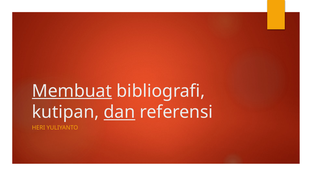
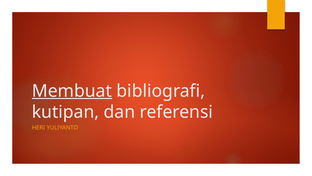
dan underline: present -> none
